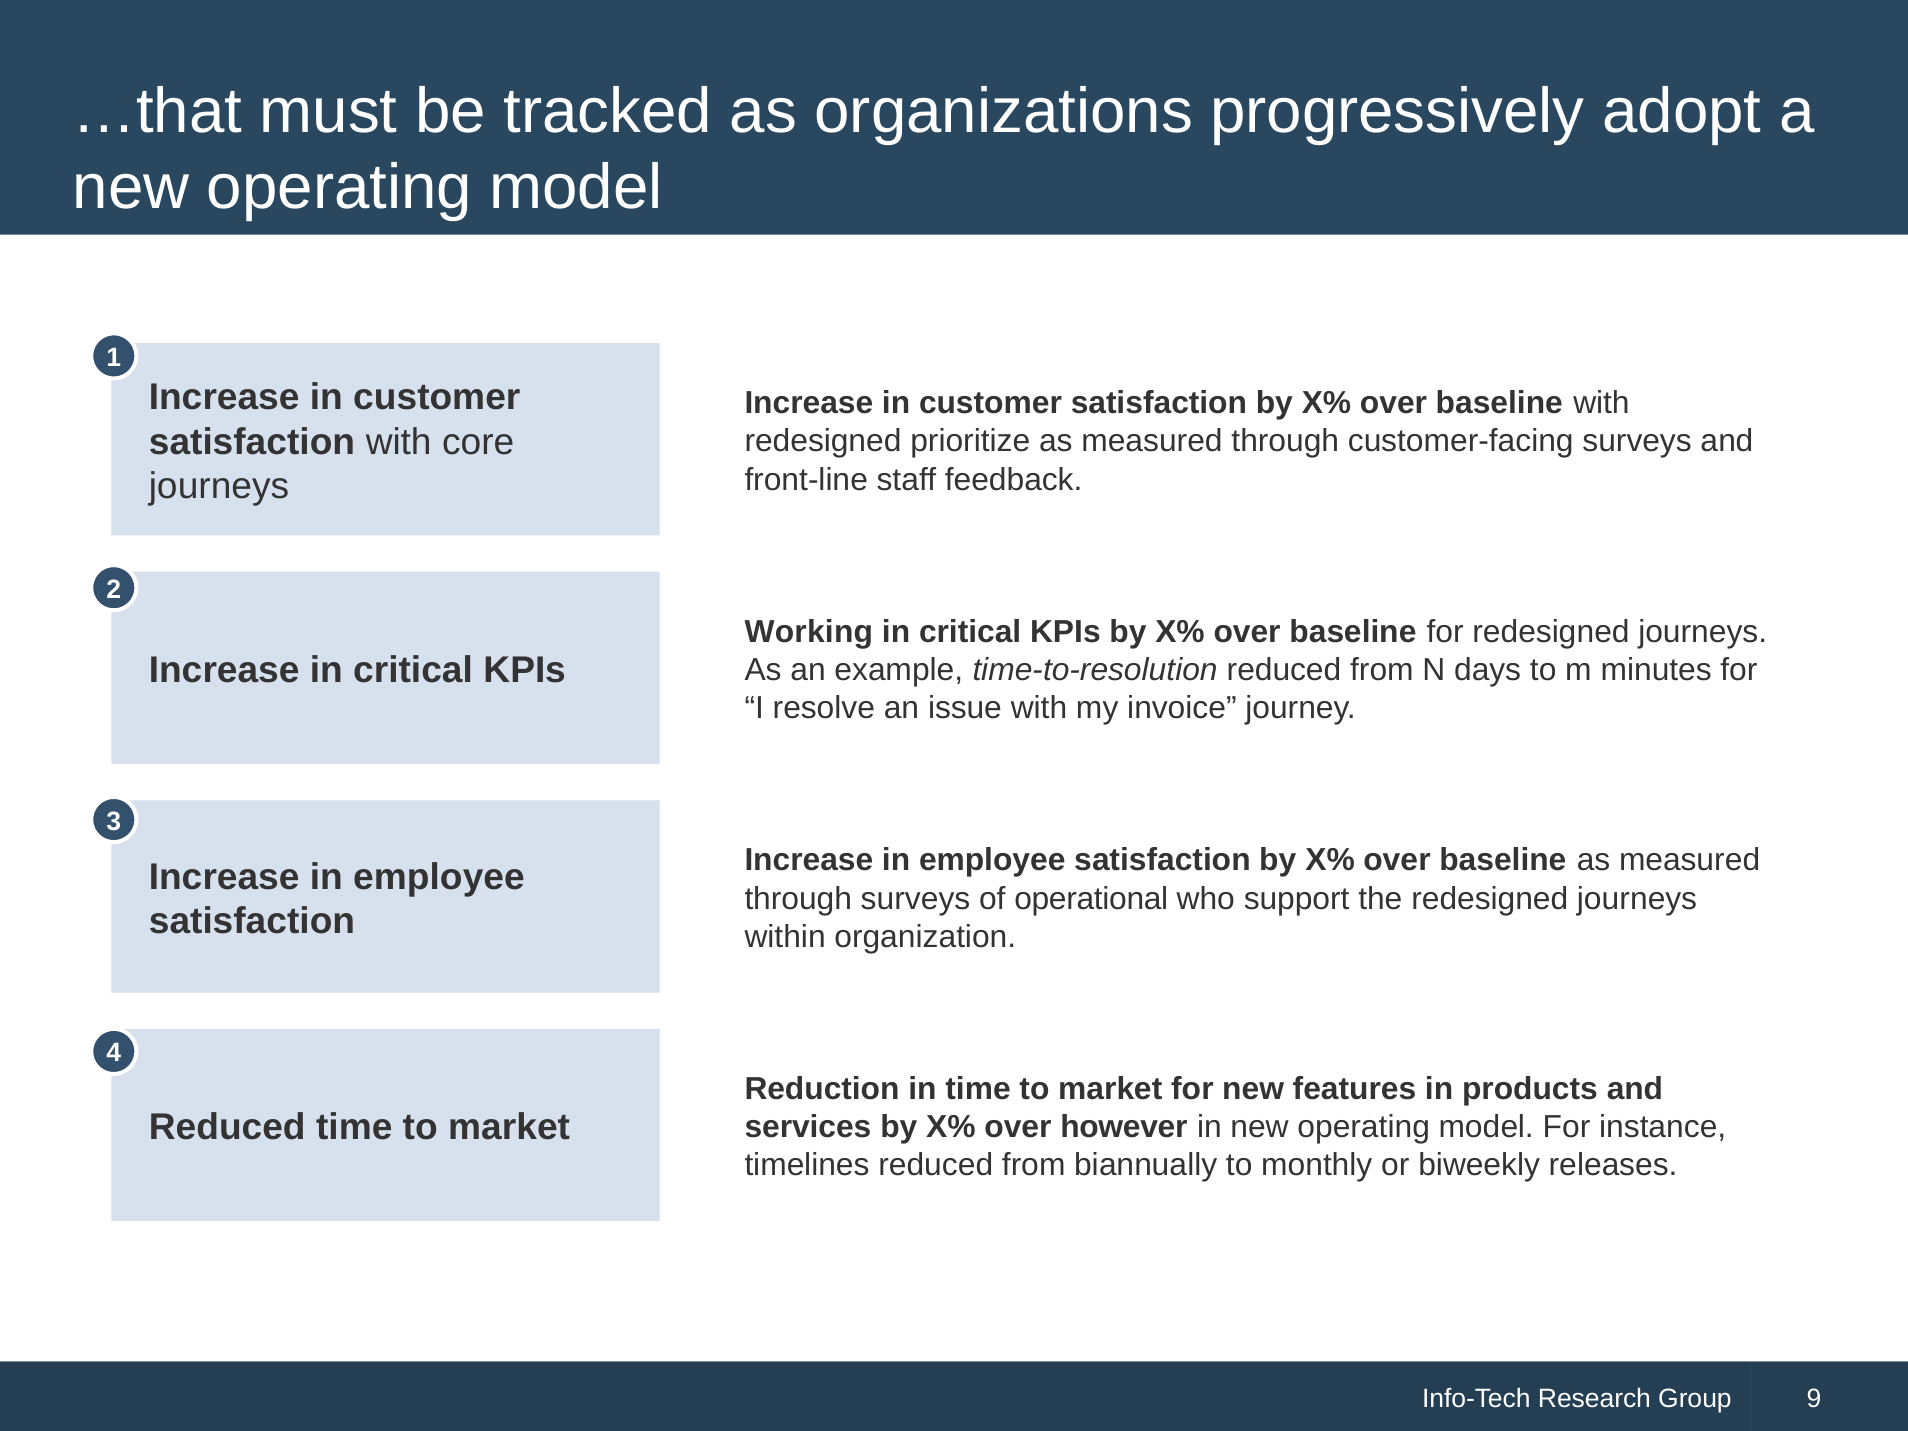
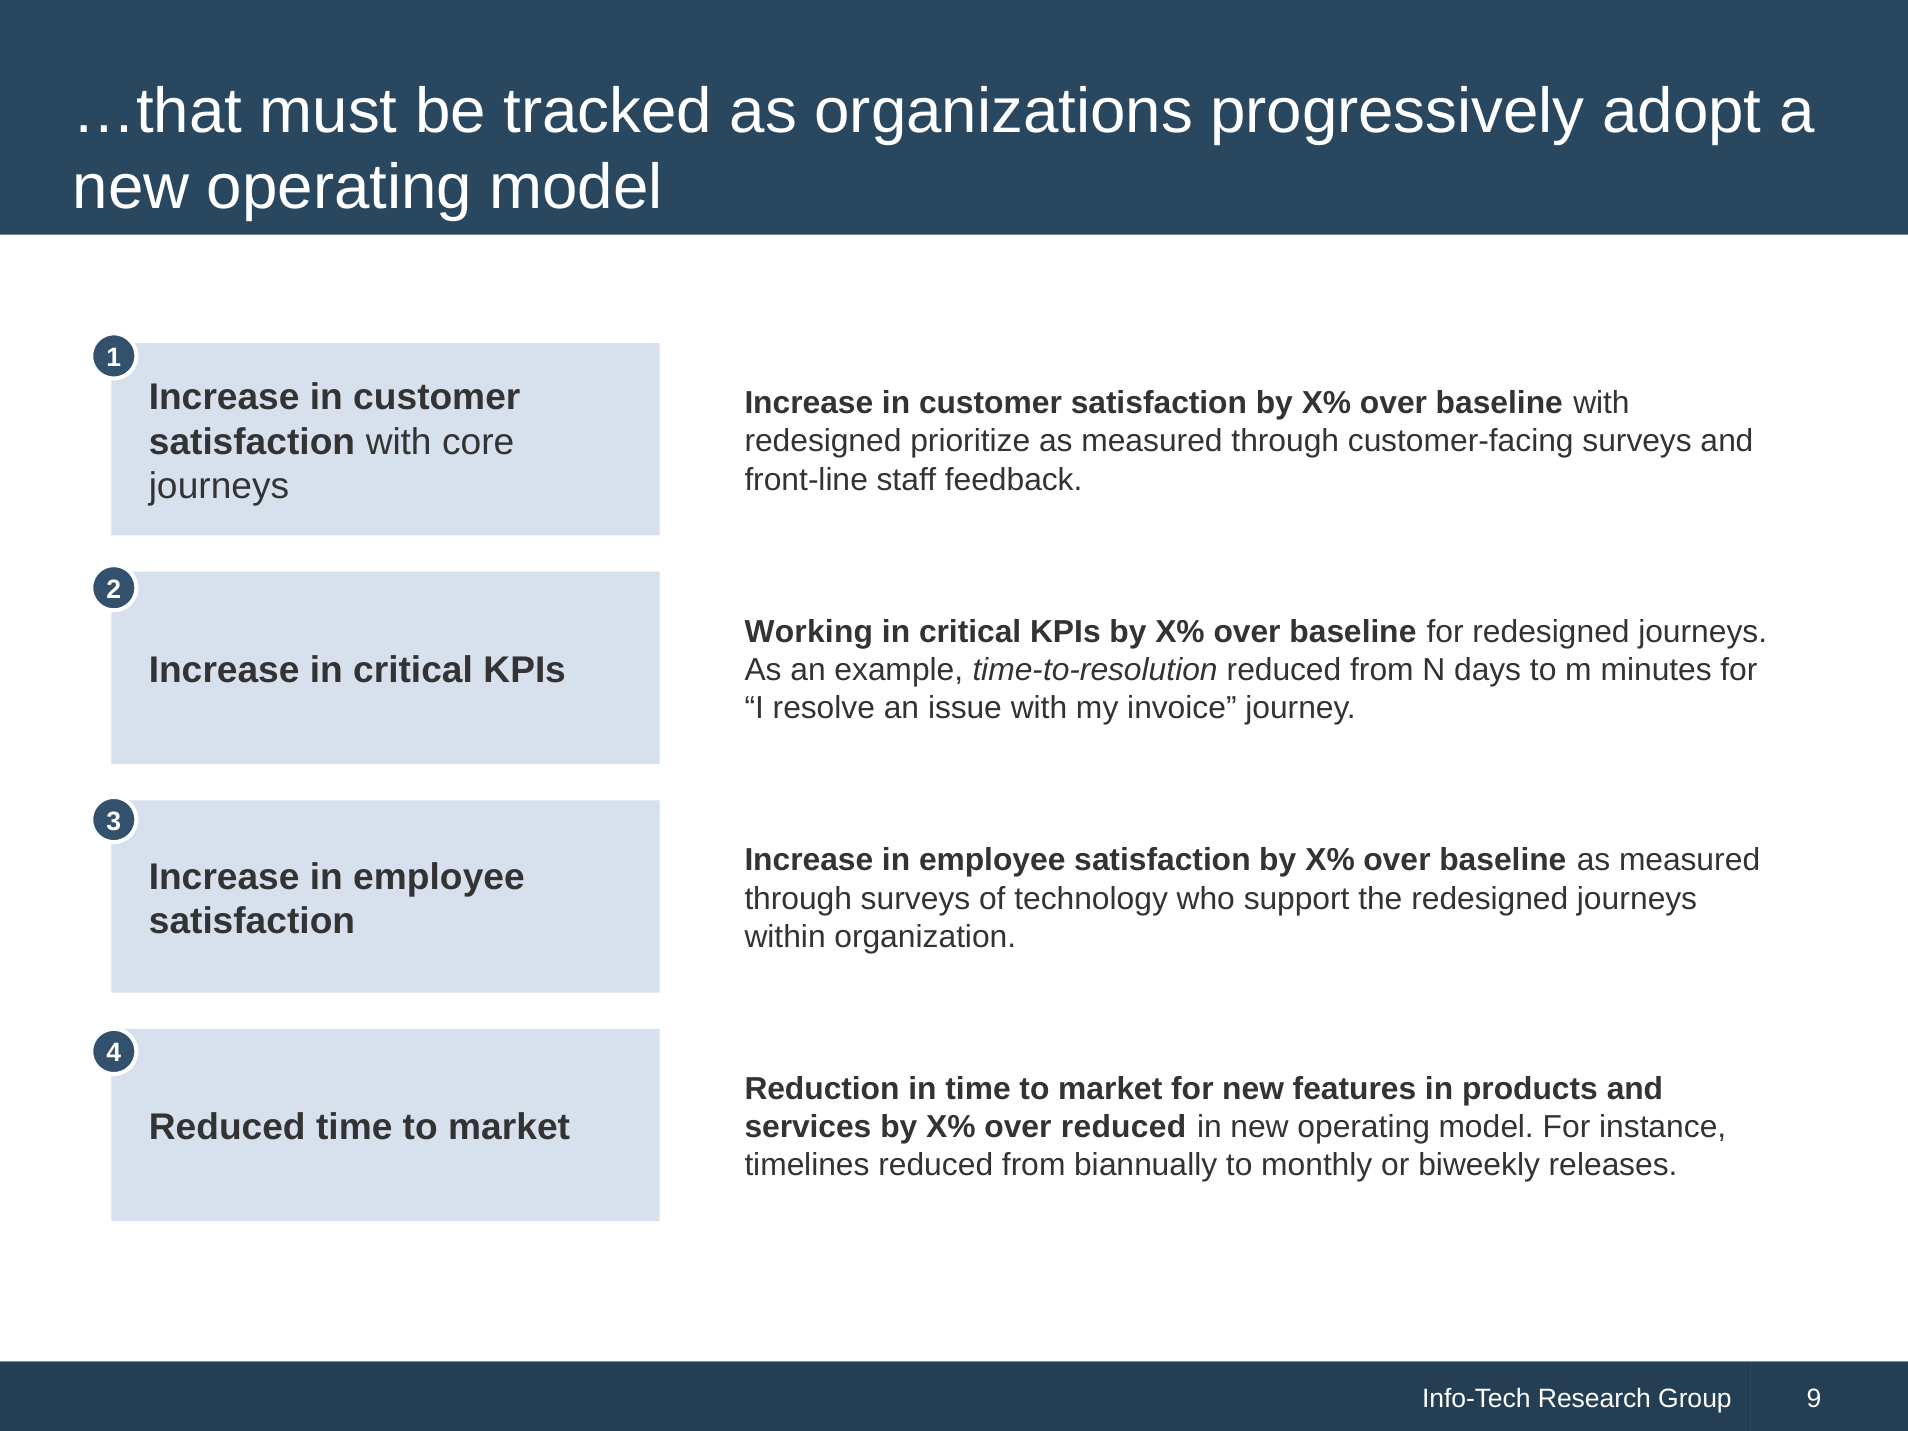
operational: operational -> technology
over however: however -> reduced
